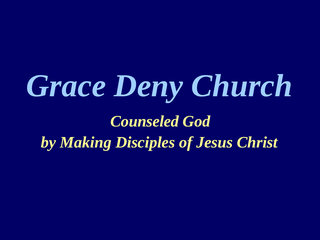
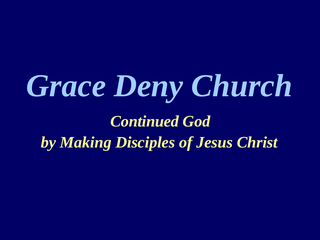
Counseled: Counseled -> Continued
